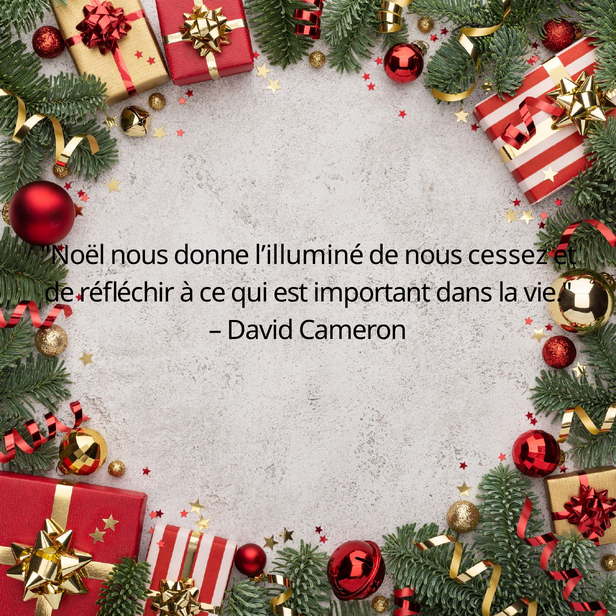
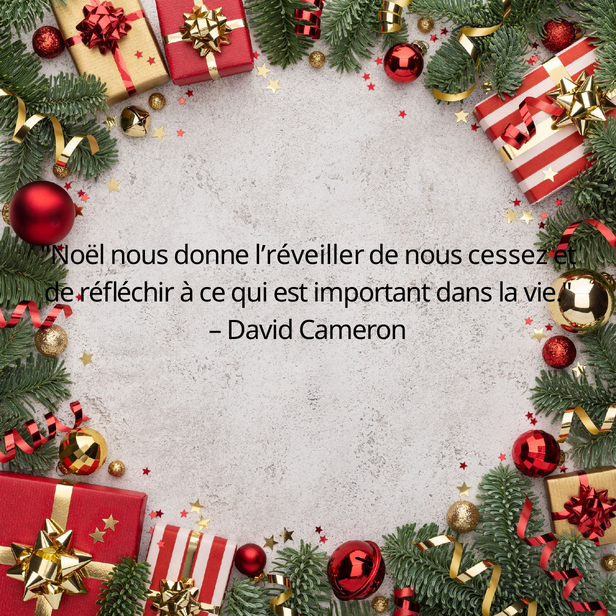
l’illuminé: l’illuminé -> l’réveiller
